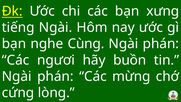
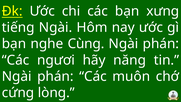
buồn: buồn -> năng
mừng: mừng -> muôn
